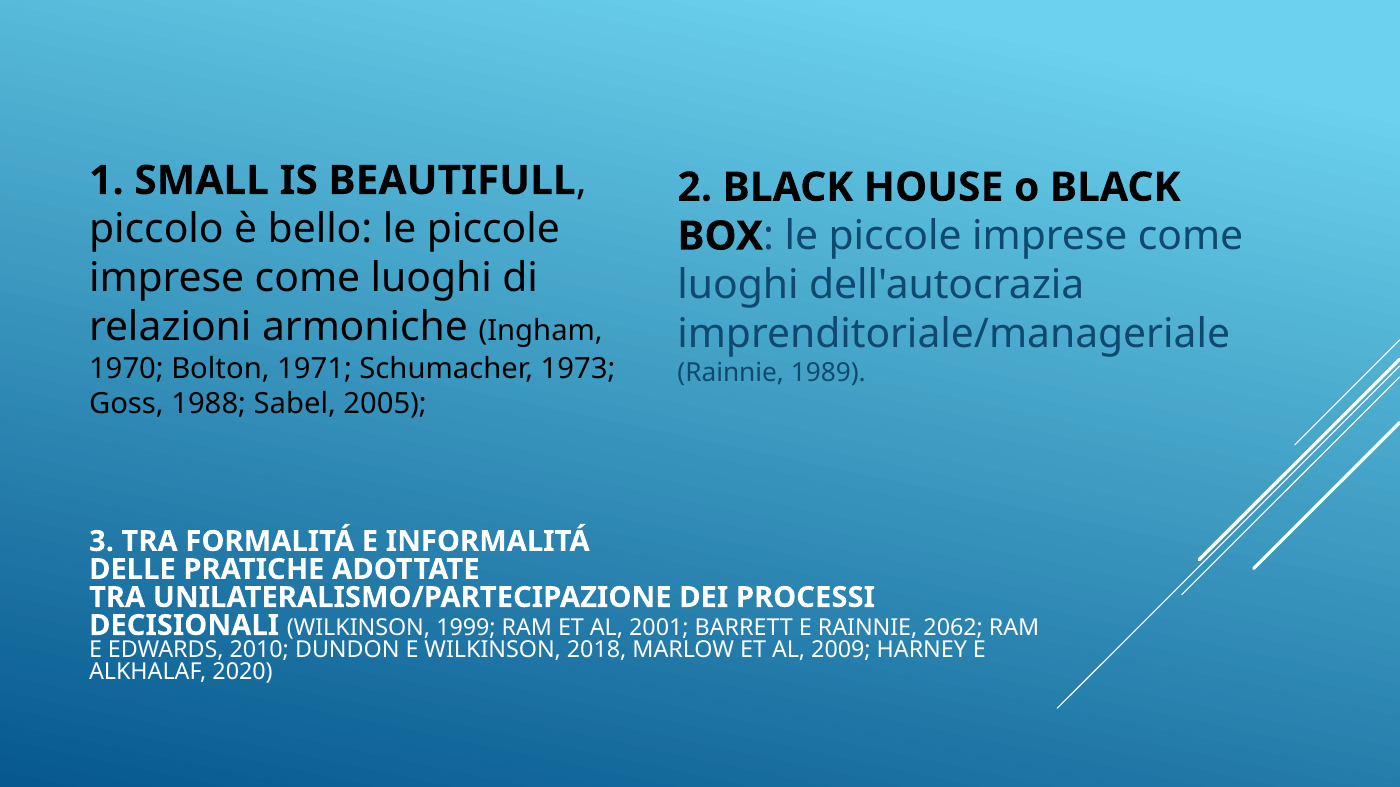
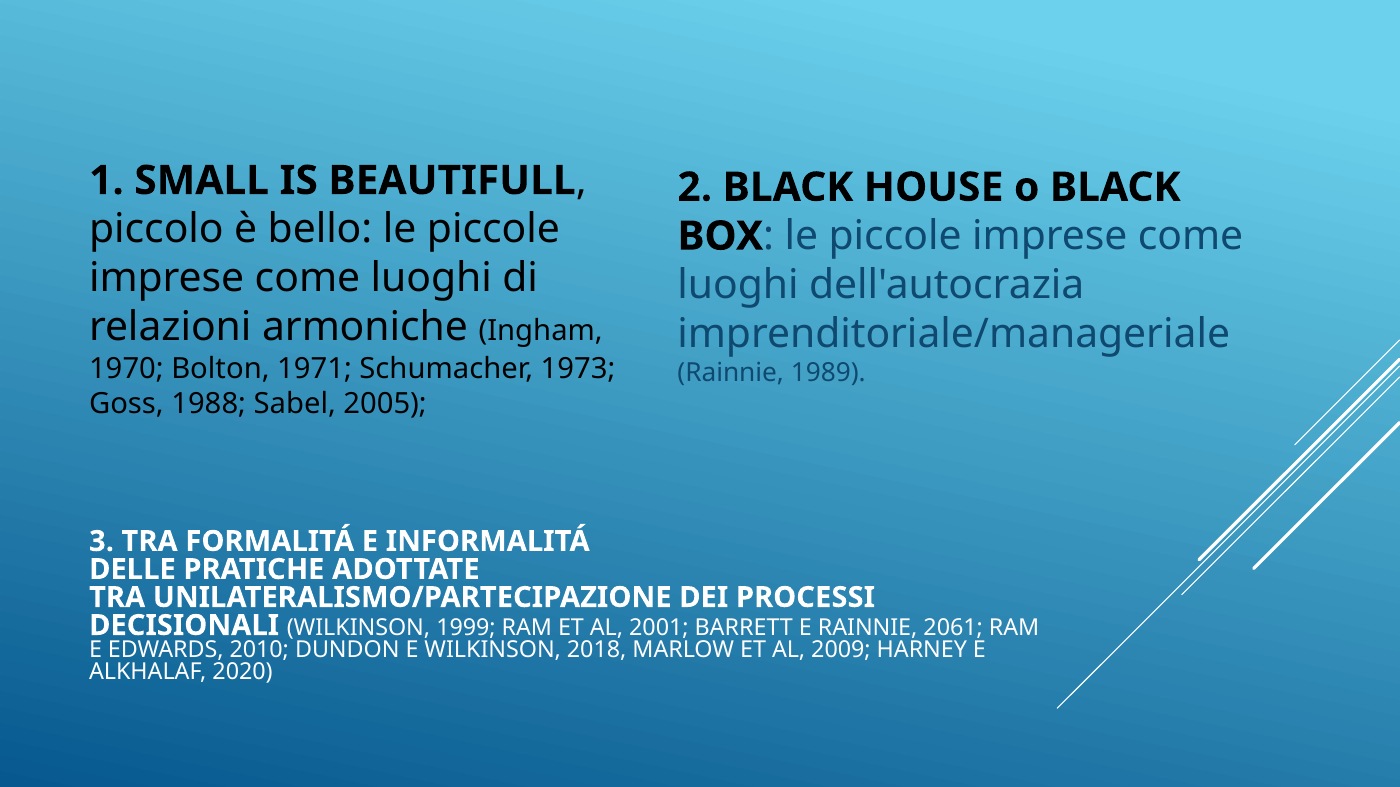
2062: 2062 -> 2061
